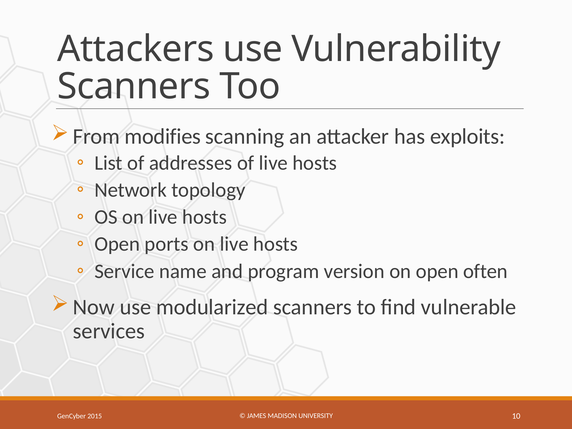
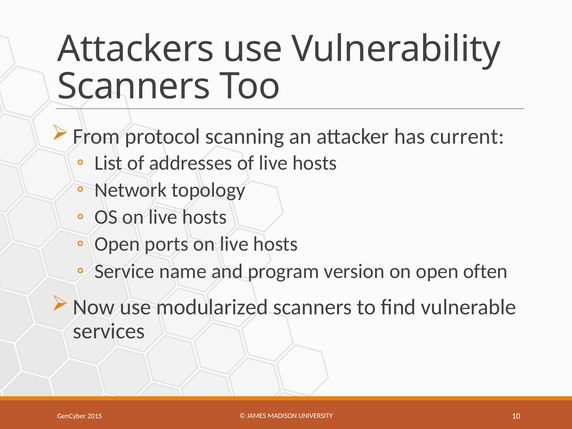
modifies: modifies -> protocol
exploits: exploits -> current
